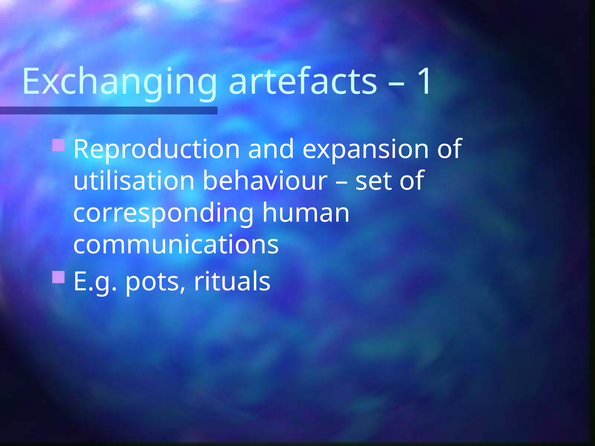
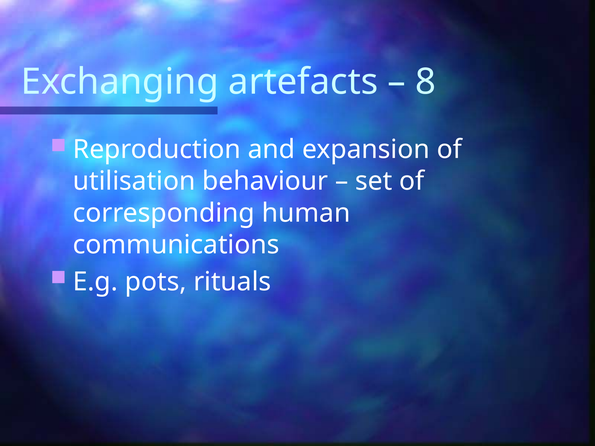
1: 1 -> 8
